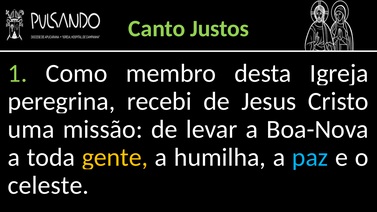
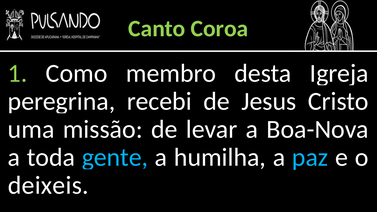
Justos: Justos -> Coroa
gente colour: yellow -> light blue
celeste: celeste -> deixeis
